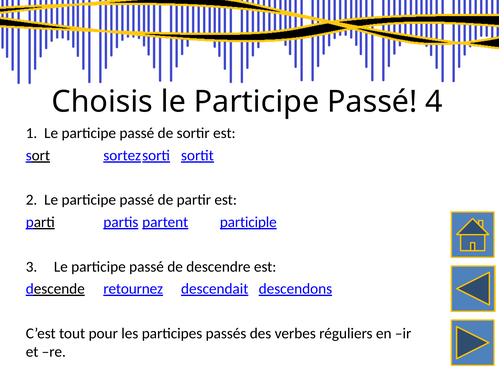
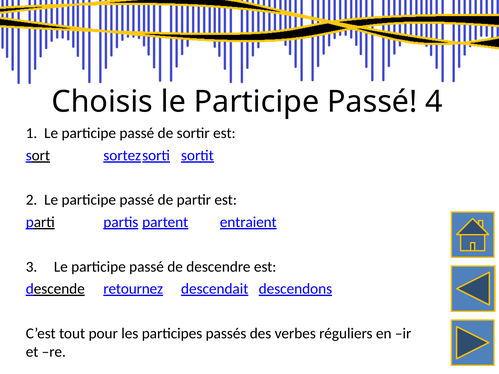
participle: participle -> entraient
